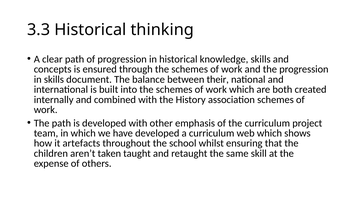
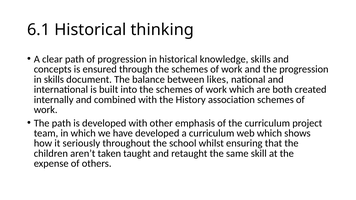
3.3: 3.3 -> 6.1
their: their -> likes
artefacts: artefacts -> seriously
